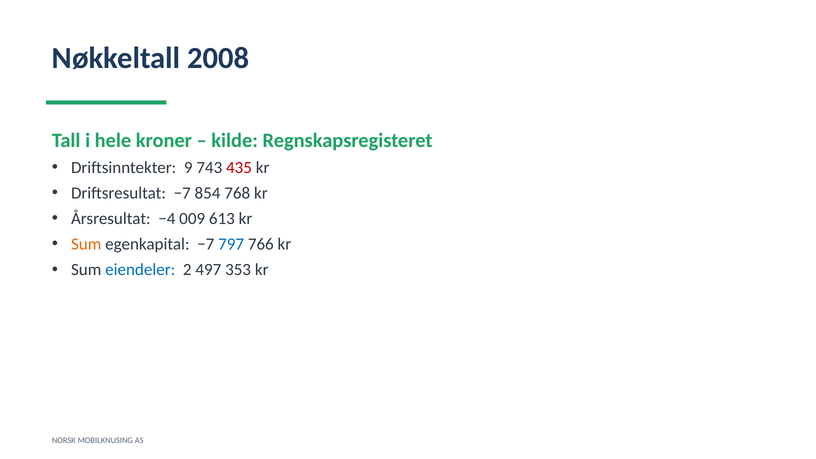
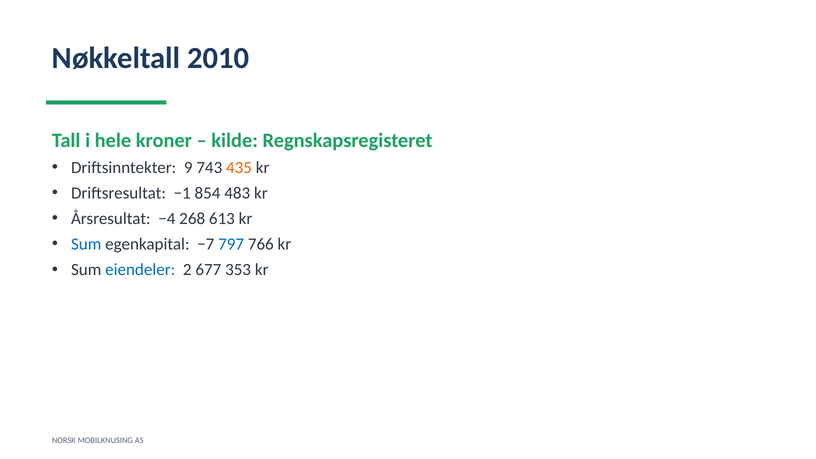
2008: 2008 -> 2010
435 colour: red -> orange
Driftsresultat −7: −7 -> −1
768: 768 -> 483
009: 009 -> 268
Sum at (86, 244) colour: orange -> blue
497: 497 -> 677
